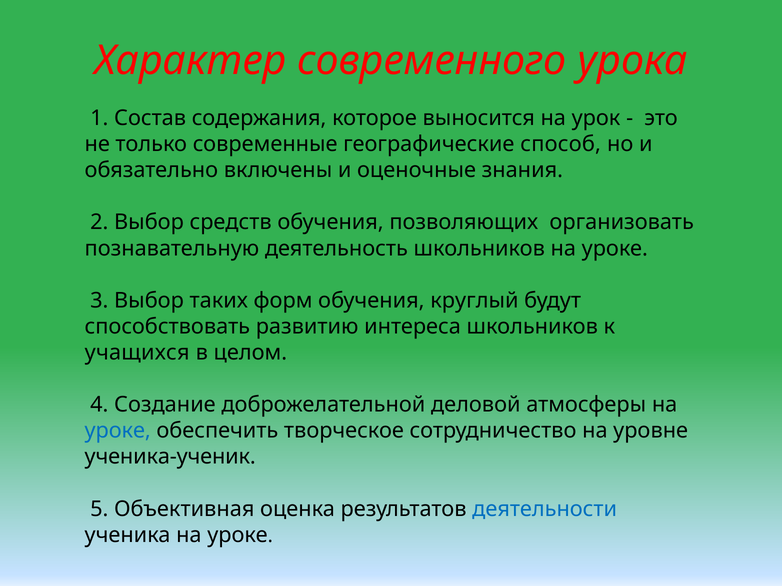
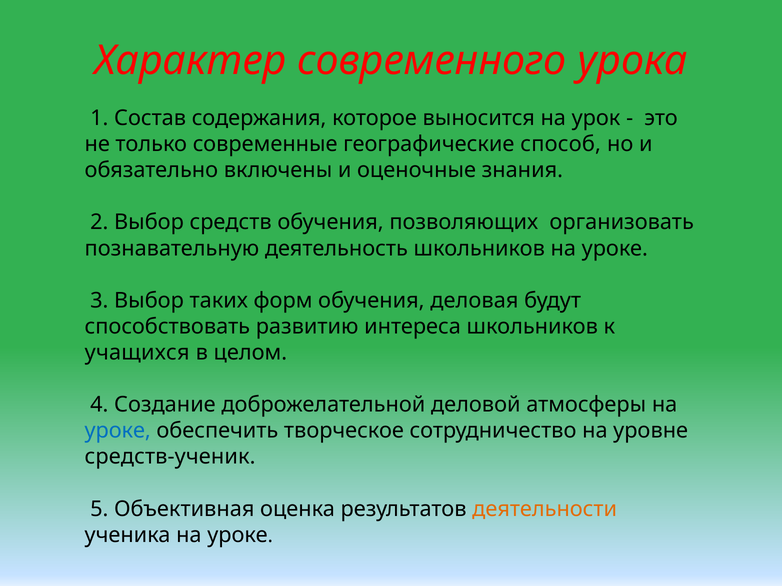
круглый: круглый -> деловая
ученика-ученик: ученика-ученик -> средств-ученик
деятельности colour: blue -> orange
